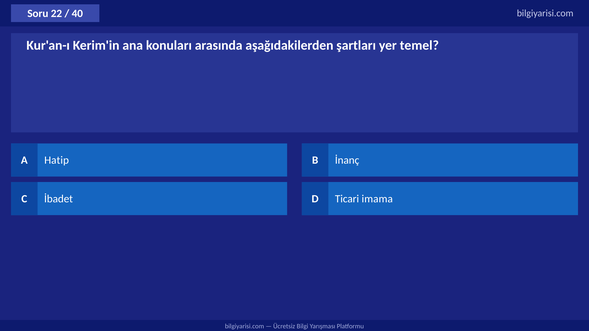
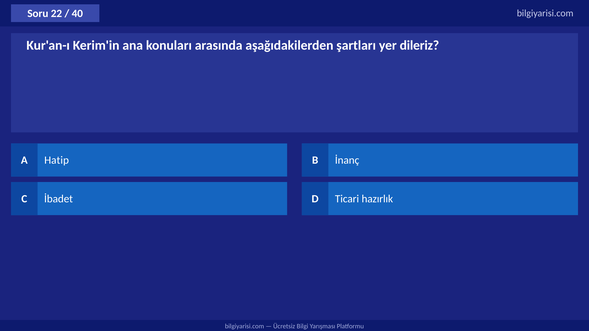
temel: temel -> dileriz
imama: imama -> hazırlık
